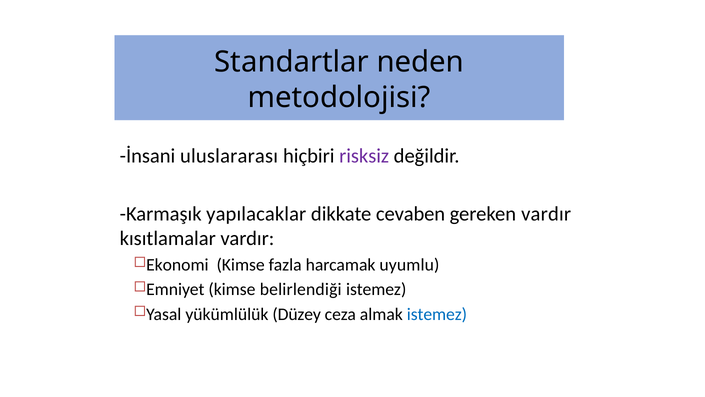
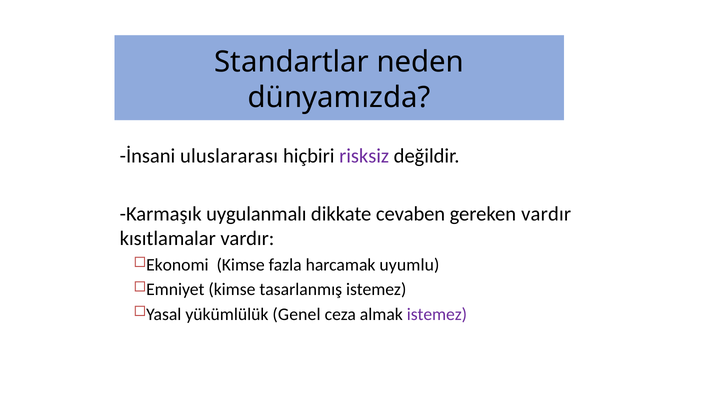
metodolojisi: metodolojisi -> dünyamızda
yapılacaklar: yapılacaklar -> uygulanmalı
belirlendiği: belirlendiği -> tasarlanmış
Düzey: Düzey -> Genel
istemez at (437, 314) colour: blue -> purple
